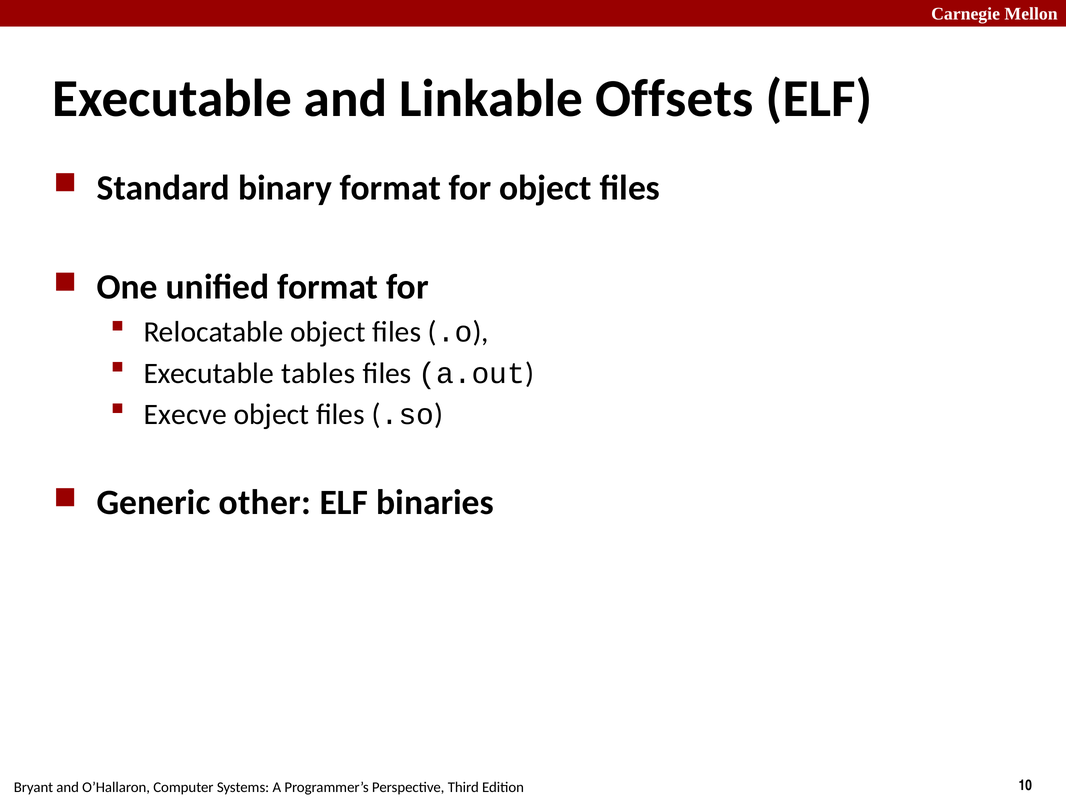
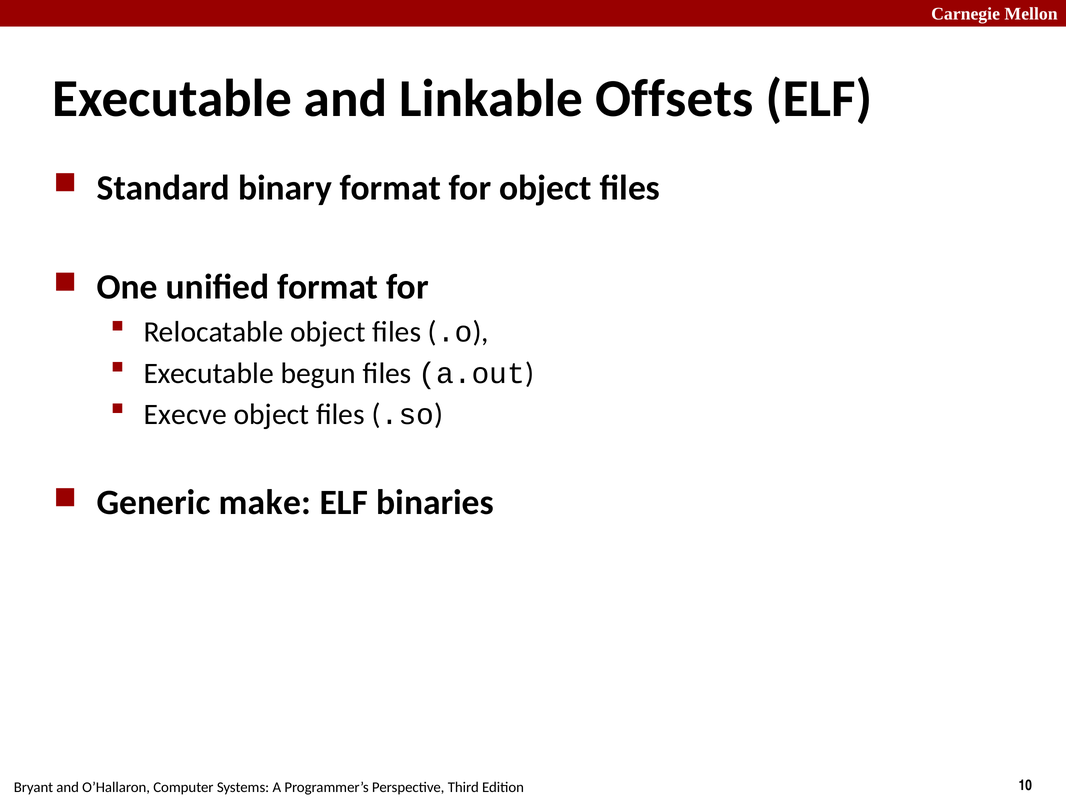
tables: tables -> begun
other: other -> make
